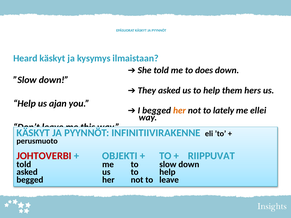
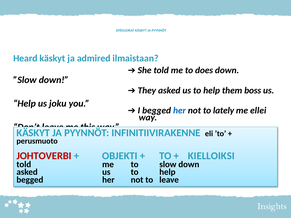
kysymys: kysymys -> admired
hers: hers -> boss
ajan: ajan -> joku
her at (179, 111) colour: orange -> blue
RIIPPUVAT: RIIPPUVAT -> KIELLOIKSI
